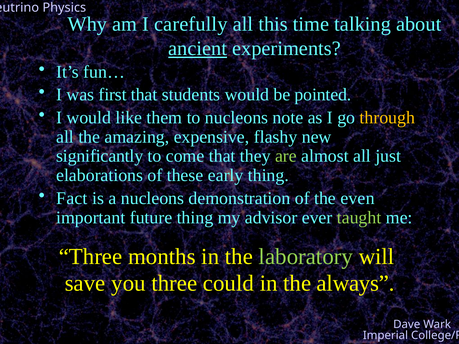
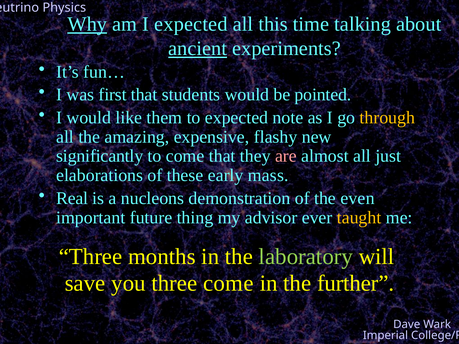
Why underline: none -> present
I carefully: carefully -> expected
to nucleons: nucleons -> expected
are colour: light green -> pink
early thing: thing -> mass
Fact: Fact -> Real
taught colour: light green -> yellow
three could: could -> come
always: always -> further
